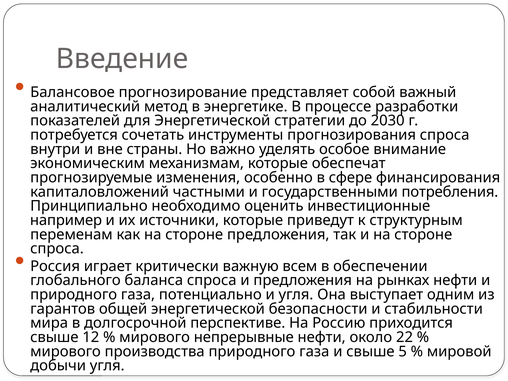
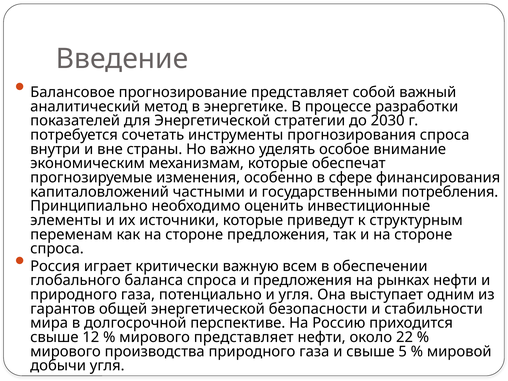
например: например -> элементы
мирового непрерывные: непрерывные -> представляет
